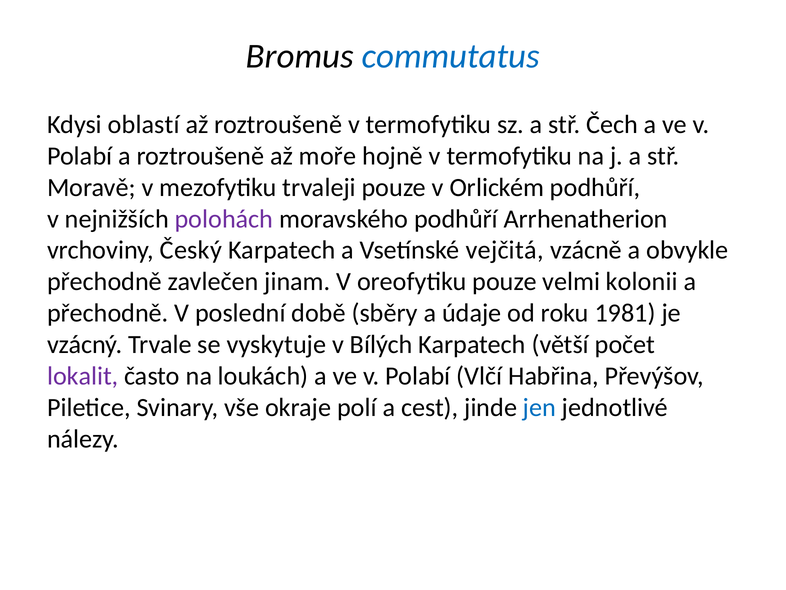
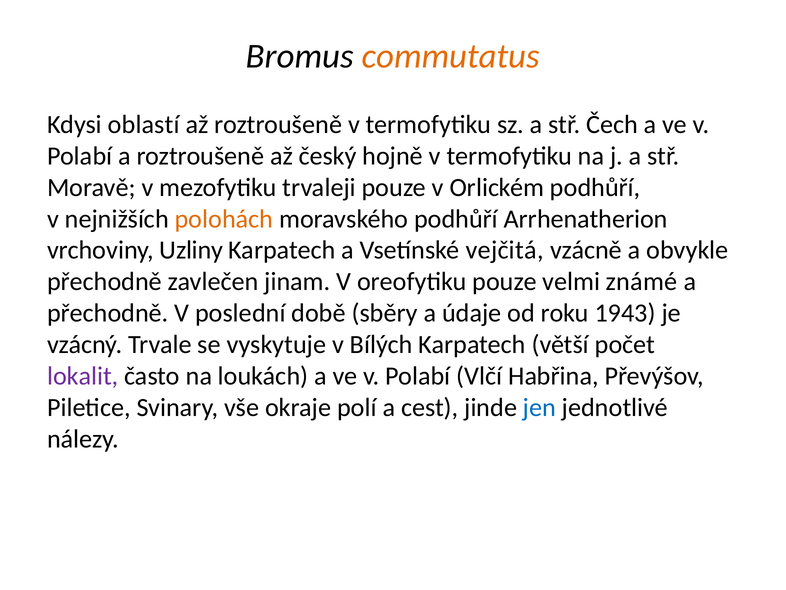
commutatus colour: blue -> orange
moře: moře -> český
polohách colour: purple -> orange
Český: Český -> Uzliny
kolonii: kolonii -> známé
1981: 1981 -> 1943
